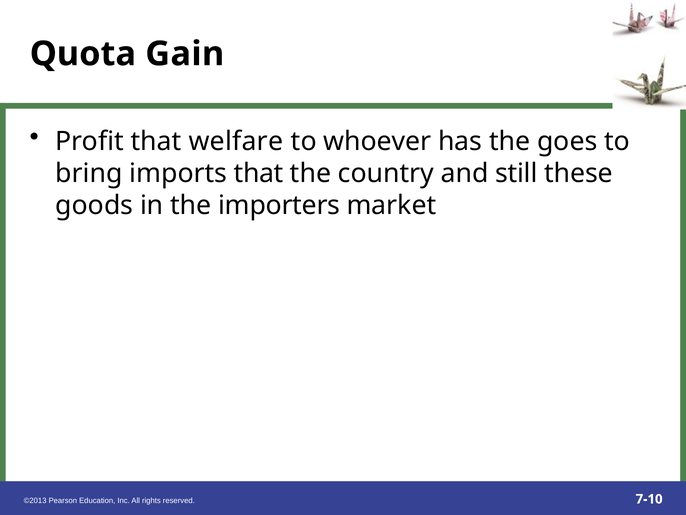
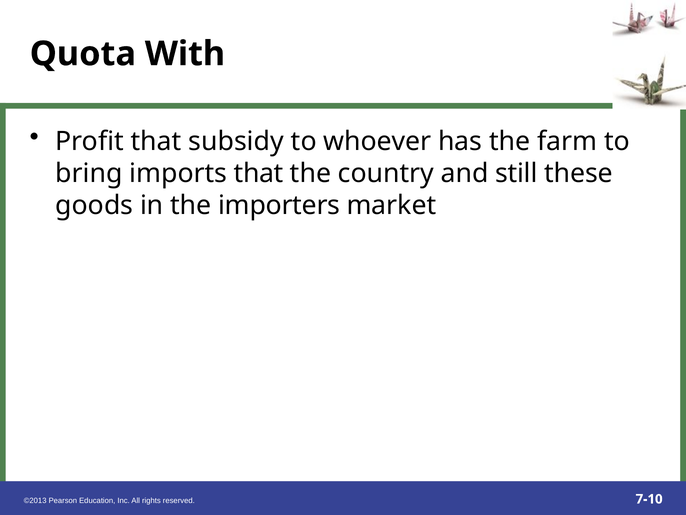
Gain: Gain -> With
welfare: welfare -> subsidy
goes: goes -> farm
